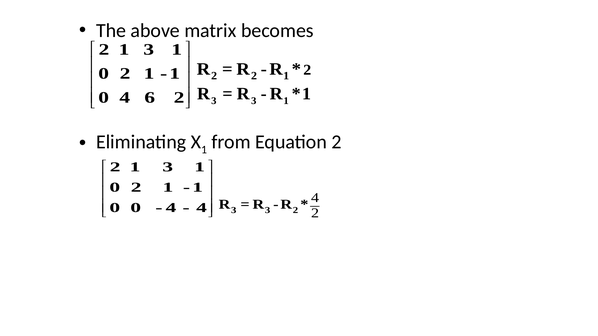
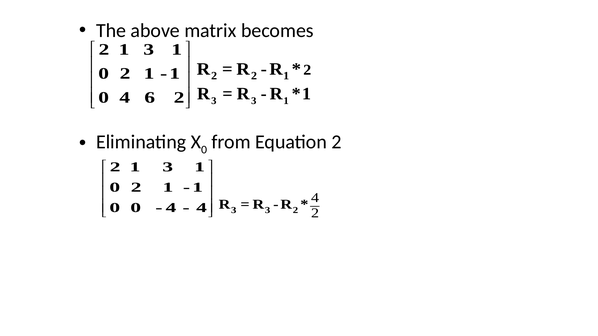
1 at (204, 150): 1 -> 0
